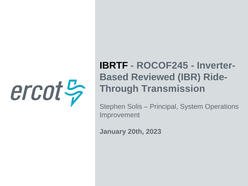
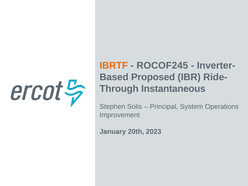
IBRTF colour: black -> orange
Reviewed: Reviewed -> Proposed
Transmission: Transmission -> Instantaneous
